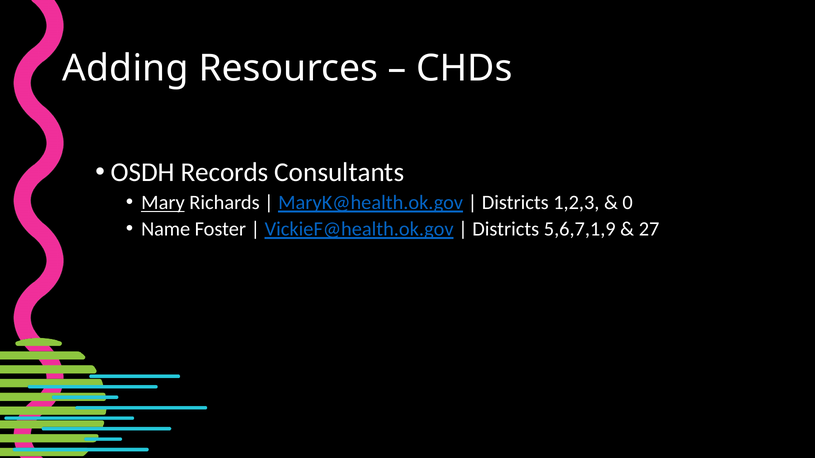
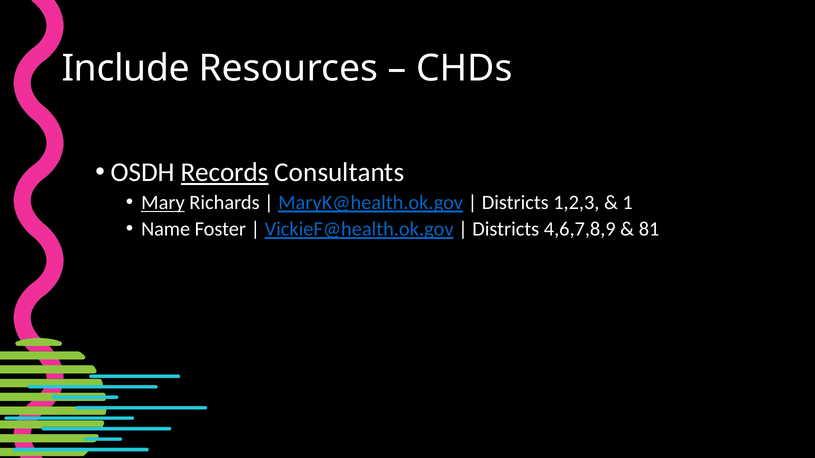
Adding: Adding -> Include
Records underline: none -> present
0: 0 -> 1
5,6,7,1,9: 5,6,7,1,9 -> 4,6,7,8,9
27: 27 -> 81
